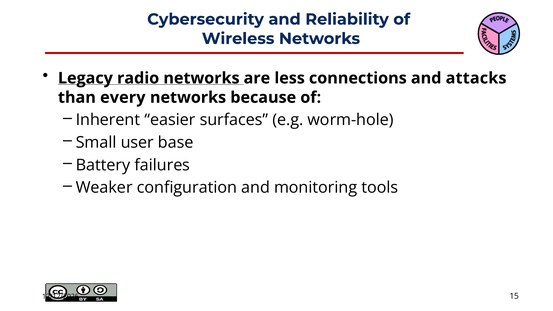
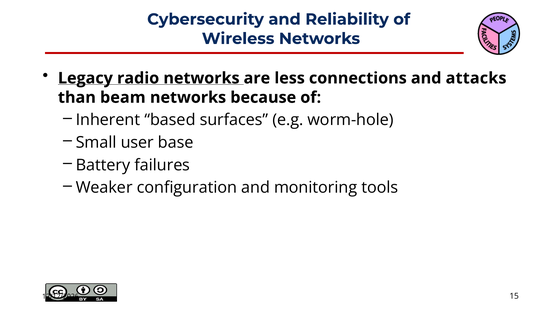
every: every -> beam
easier: easier -> based
